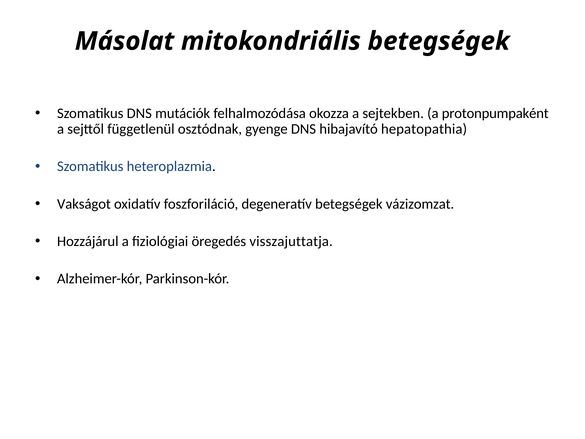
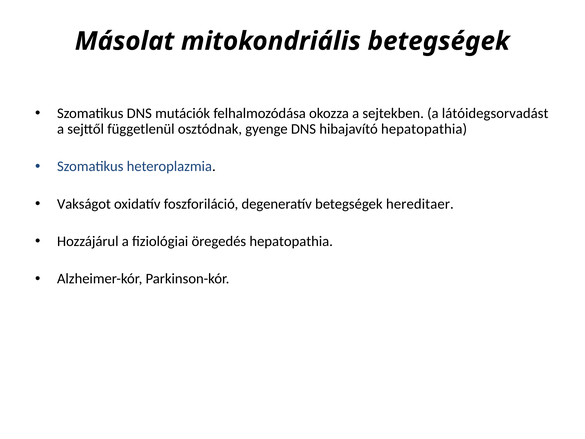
protonpumpaként: protonpumpaként -> látóidegsorvadást
vázizomzat: vázizomzat -> hereditaer
öregedés visszajuttatja: visszajuttatja -> hepatopathia
